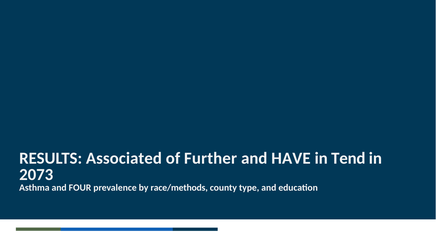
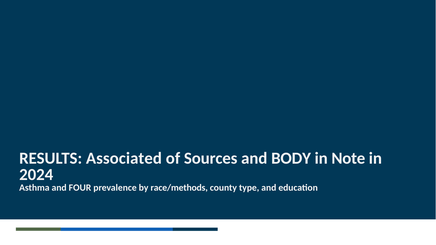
Further: Further -> Sources
HAVE: HAVE -> BODY
Tend: Tend -> Note
2073: 2073 -> 2024
